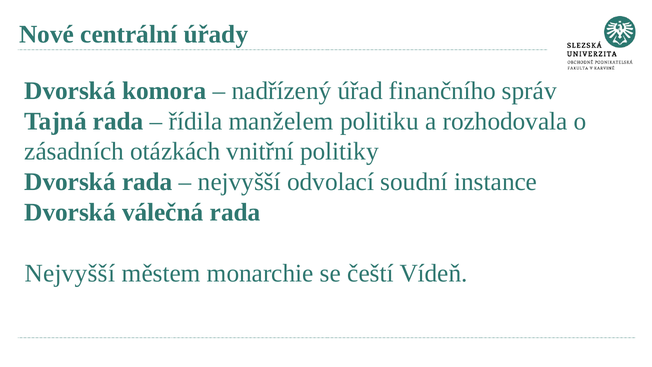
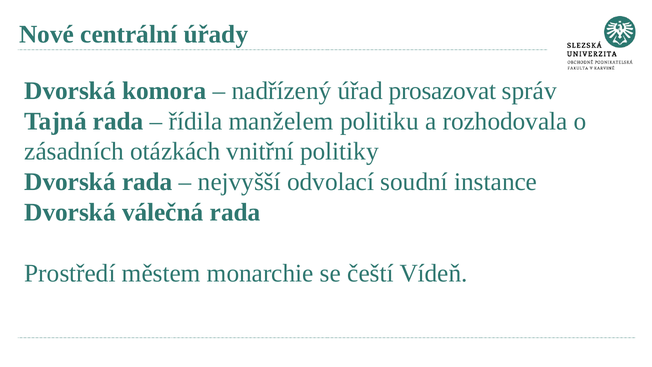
finančního: finančního -> prosazovat
Nejvyšší at (70, 273): Nejvyšší -> Prostředí
